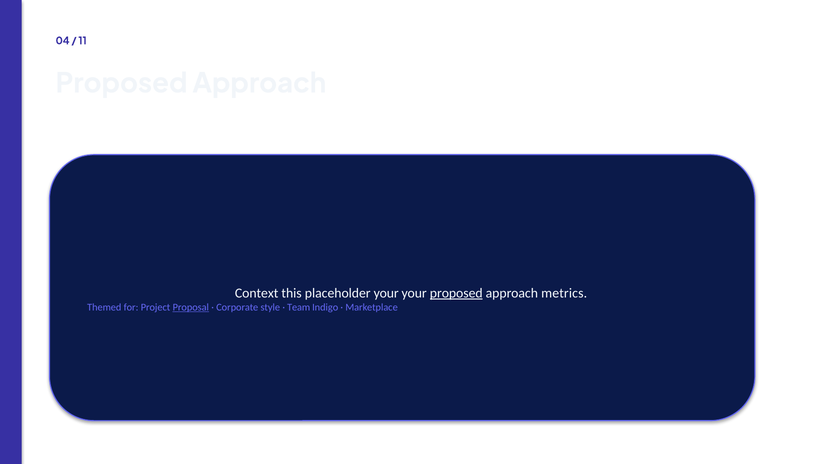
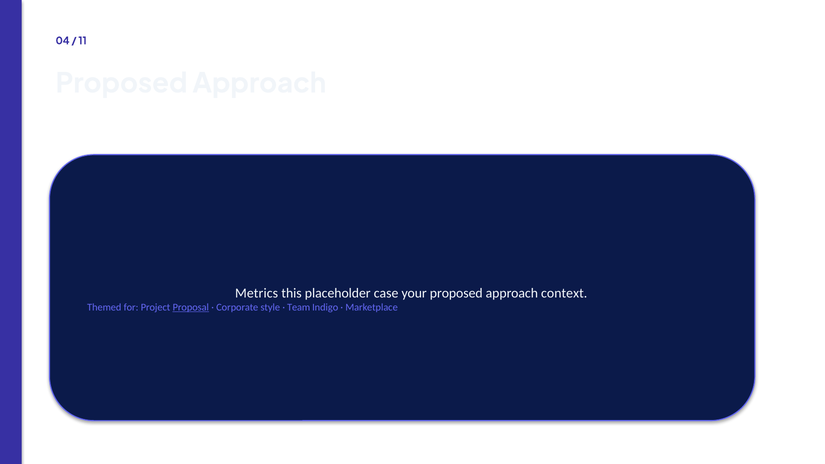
Context: Context -> Metrics
placeholder your: your -> case
proposed at (456, 293) underline: present -> none
metrics: metrics -> context
